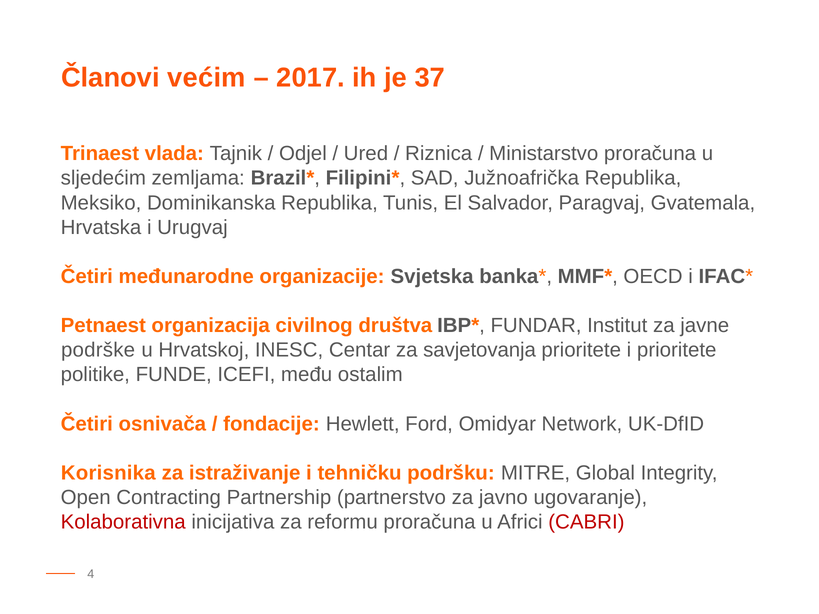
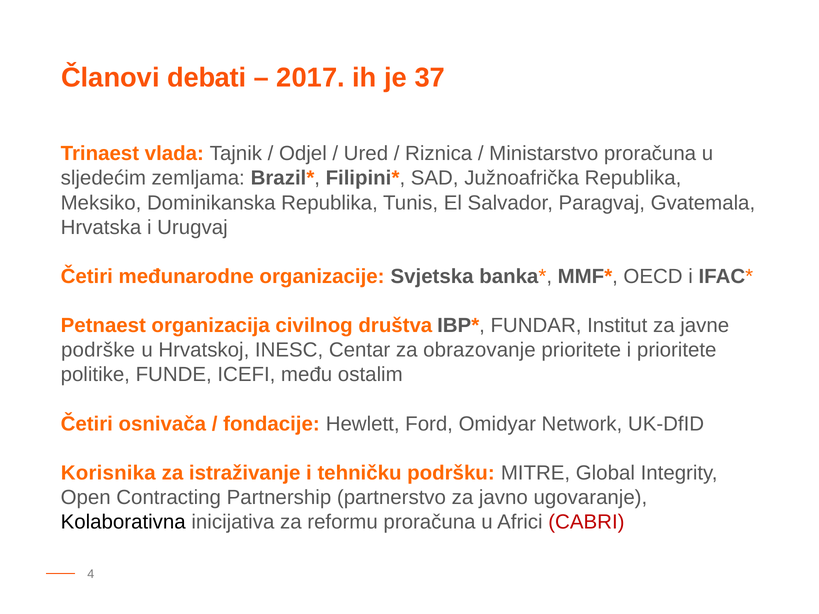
većim: većim -> debati
savjetovanja: savjetovanja -> obrazovanje
Kolaborativna colour: red -> black
